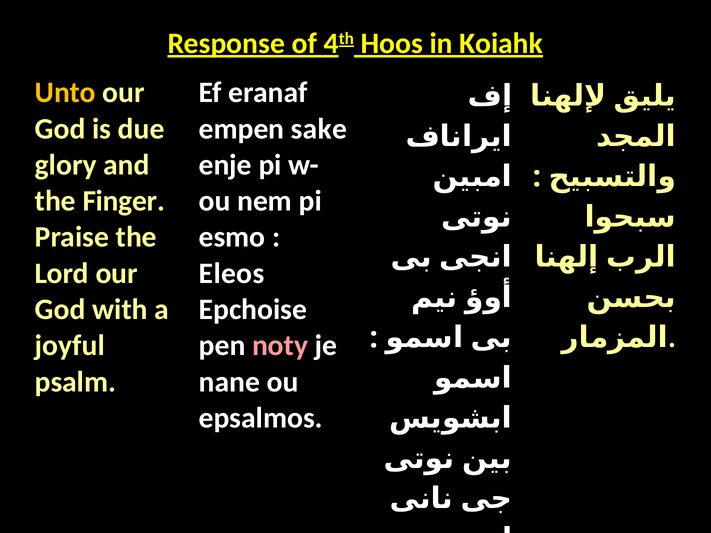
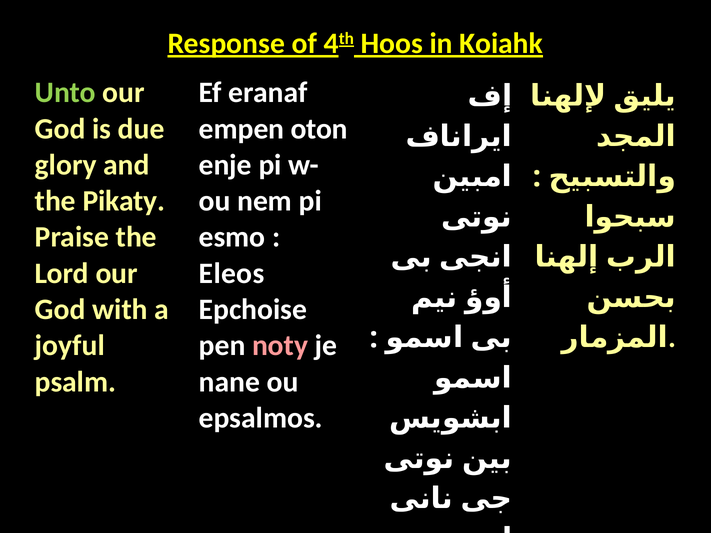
Unto colour: yellow -> light green
sake: sake -> oton
Finger: Finger -> Pikaty
